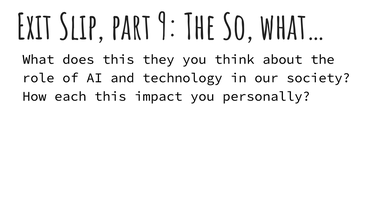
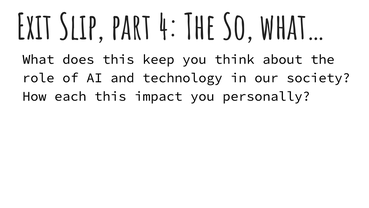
9: 9 -> 4
they: they -> keep
